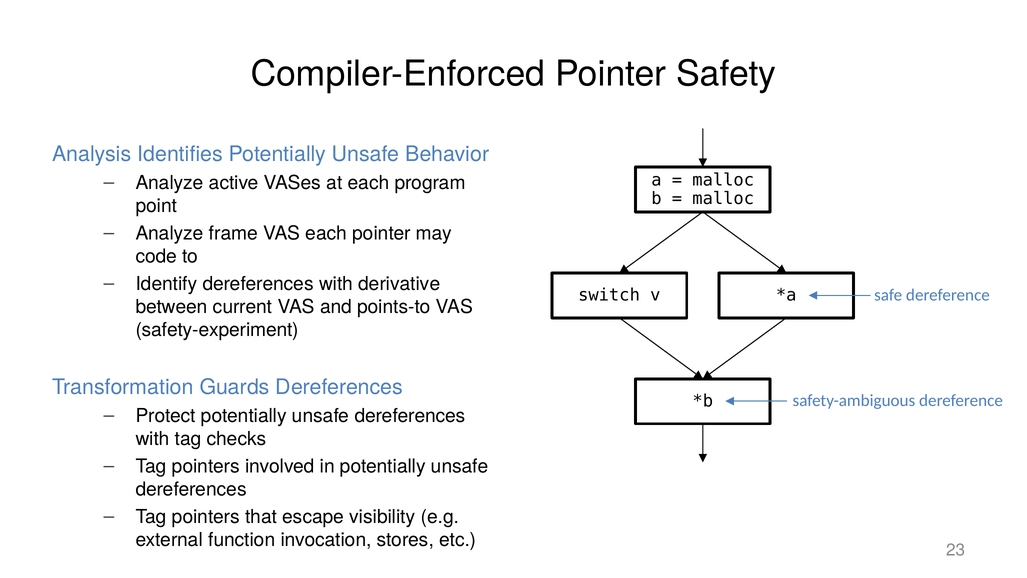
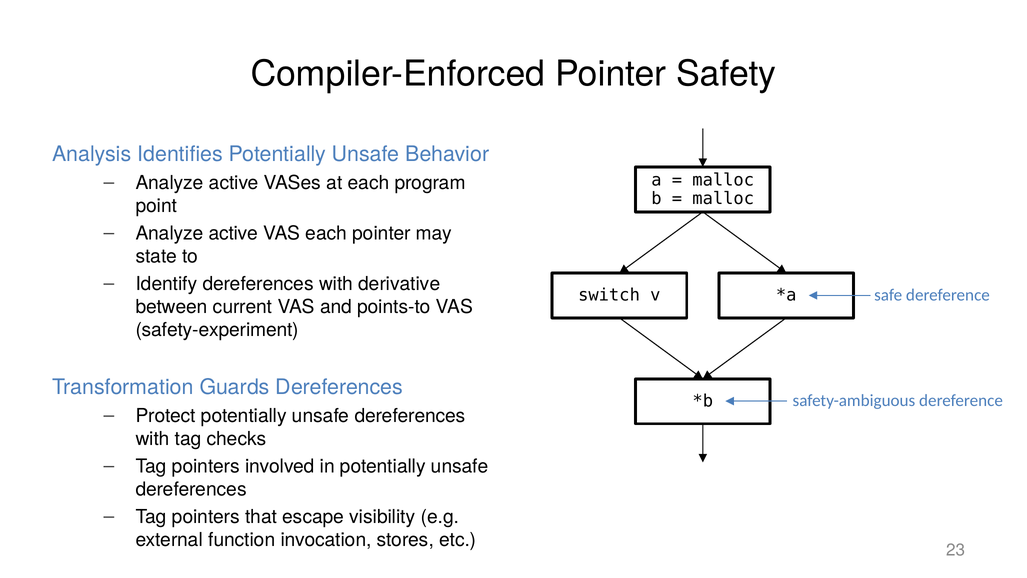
frame at (233, 233): frame -> active
code: code -> state
